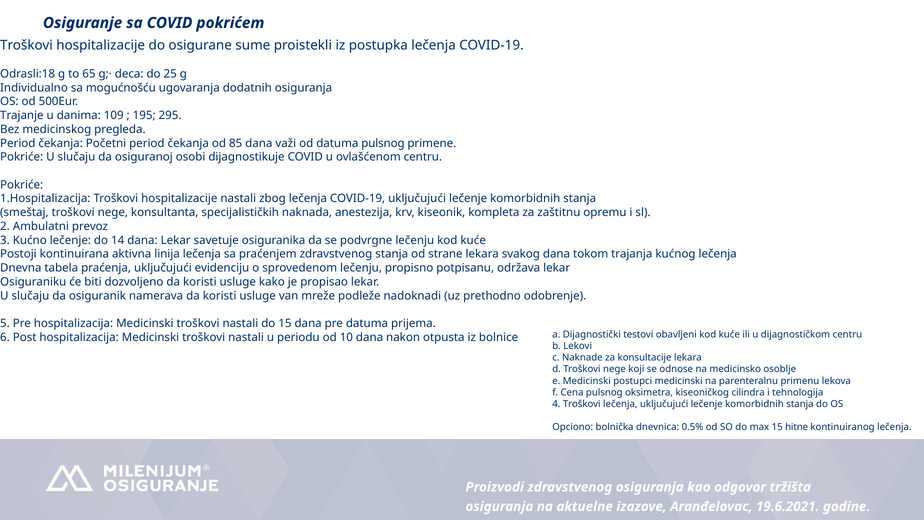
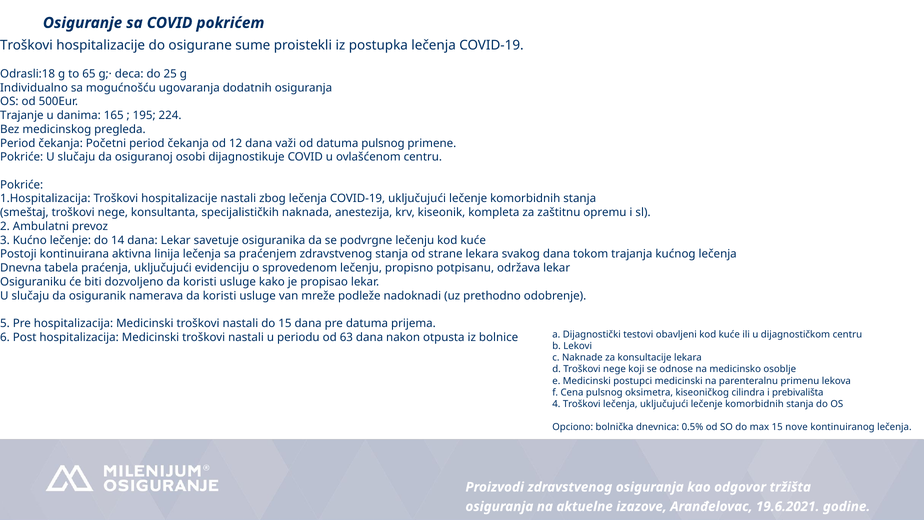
109: 109 -> 165
295: 295 -> 224
85: 85 -> 12
10: 10 -> 63
tehnologija: tehnologija -> prebivališta
hitne: hitne -> nove
